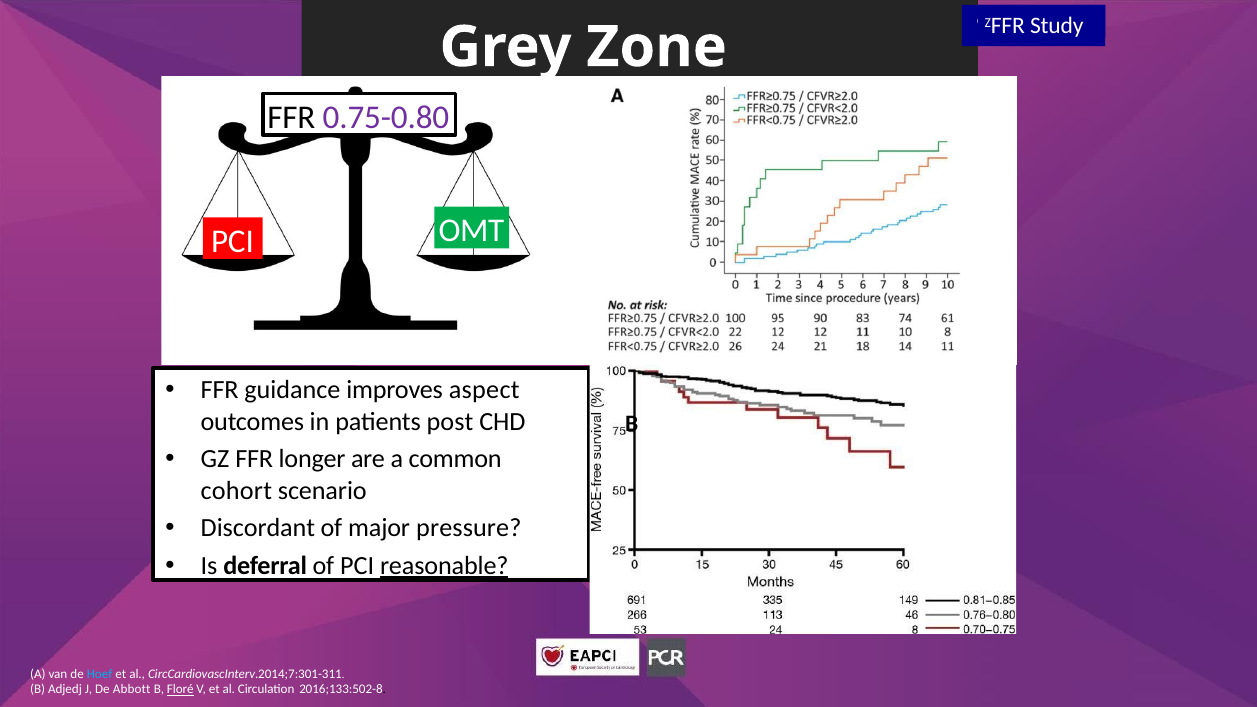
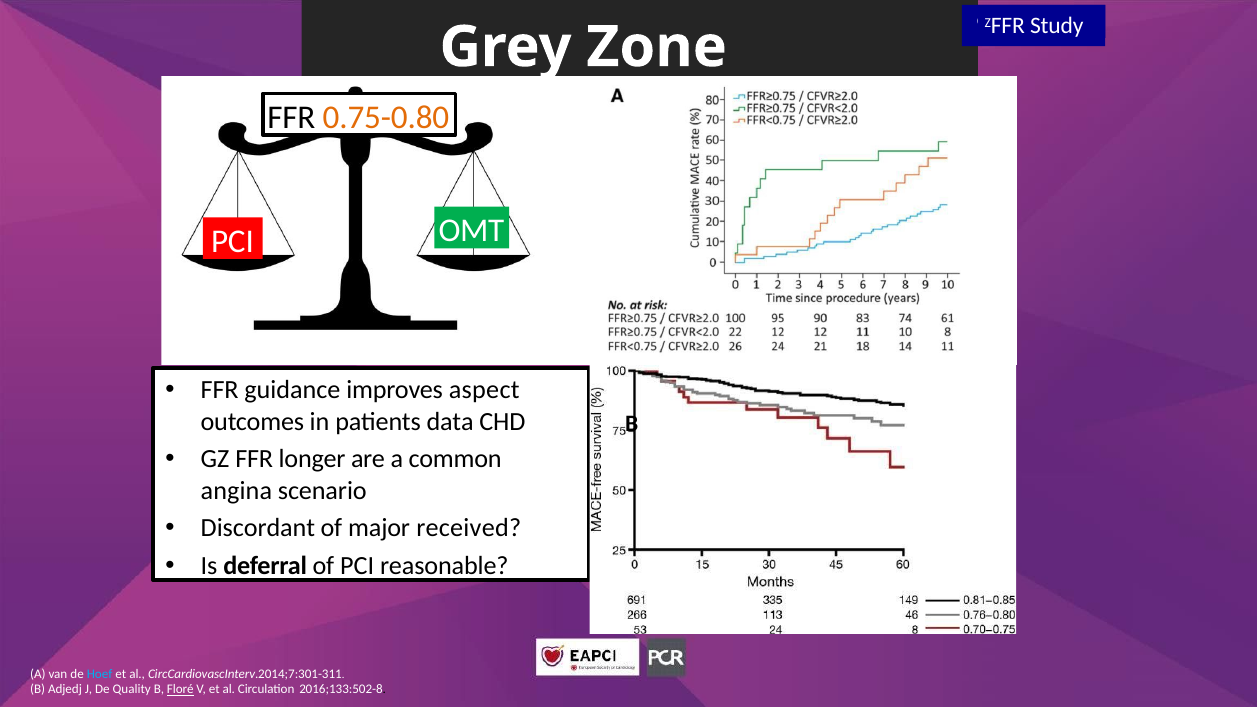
0.75-0.80 colour: purple -> orange
post: post -> data
cohort: cohort -> angina
pressure: pressure -> received
reasonable underline: present -> none
Abbott: Abbott -> Quality
